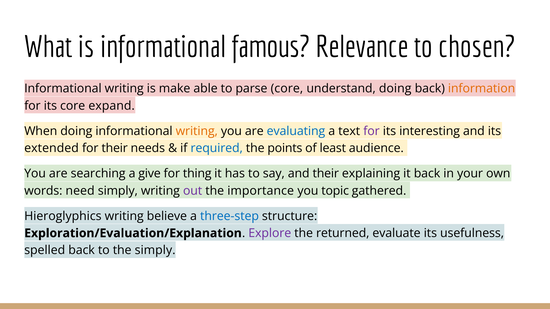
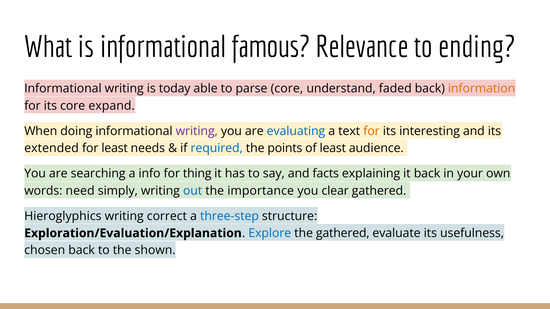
chosen: chosen -> ending
make: make -> today
understand doing: doing -> faded
writing at (197, 131) colour: orange -> purple
for at (372, 131) colour: purple -> orange
for their: their -> least
give: give -> info
and their: their -> facts
out colour: purple -> blue
topic: topic -> clear
believe: believe -> correct
Explore colour: purple -> blue
the returned: returned -> gathered
spelled: spelled -> chosen
the simply: simply -> shown
